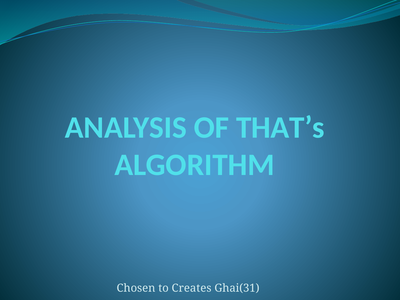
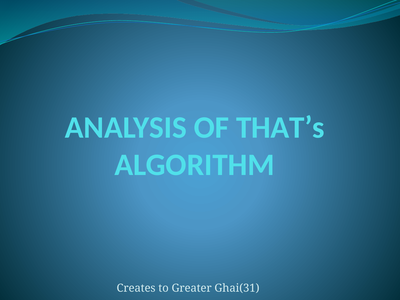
Chosen: Chosen -> Creates
Creates: Creates -> Greater
